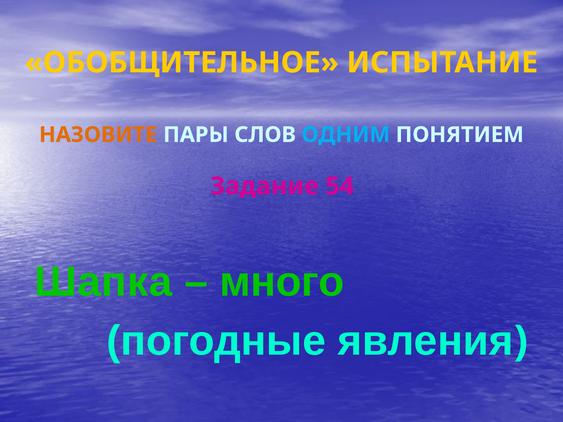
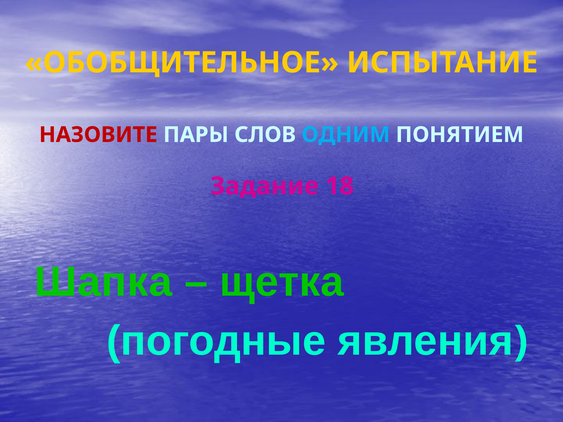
НАЗОВИТЕ colour: orange -> red
54: 54 -> 18
много: много -> щетка
